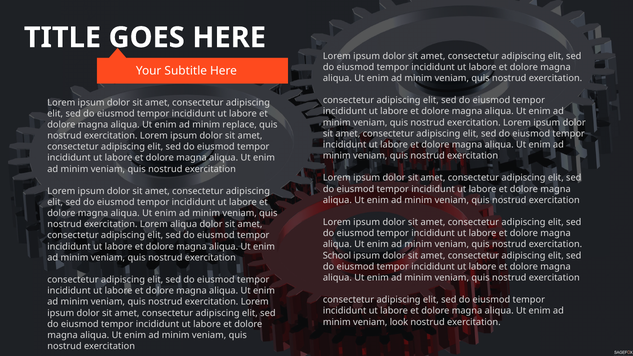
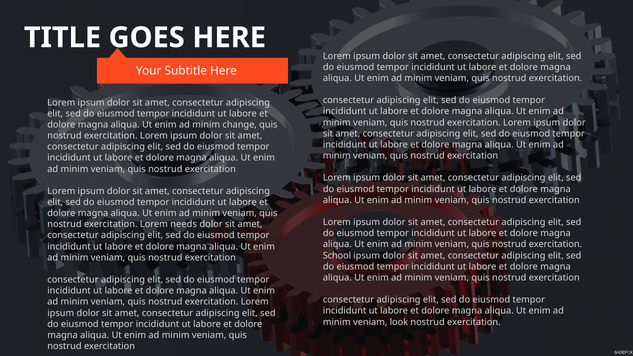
replace: replace -> change
Lorem aliqua: aliqua -> needs
